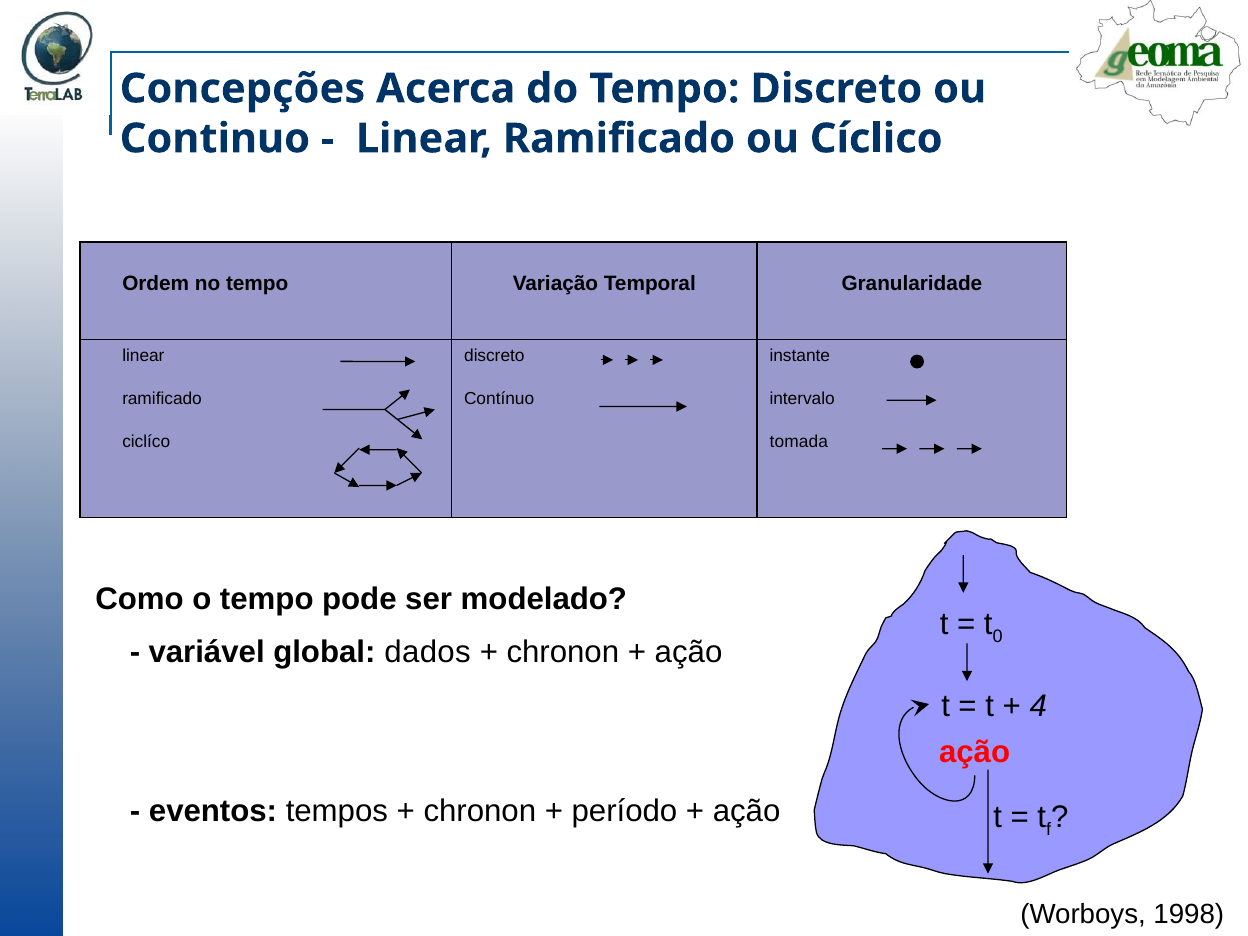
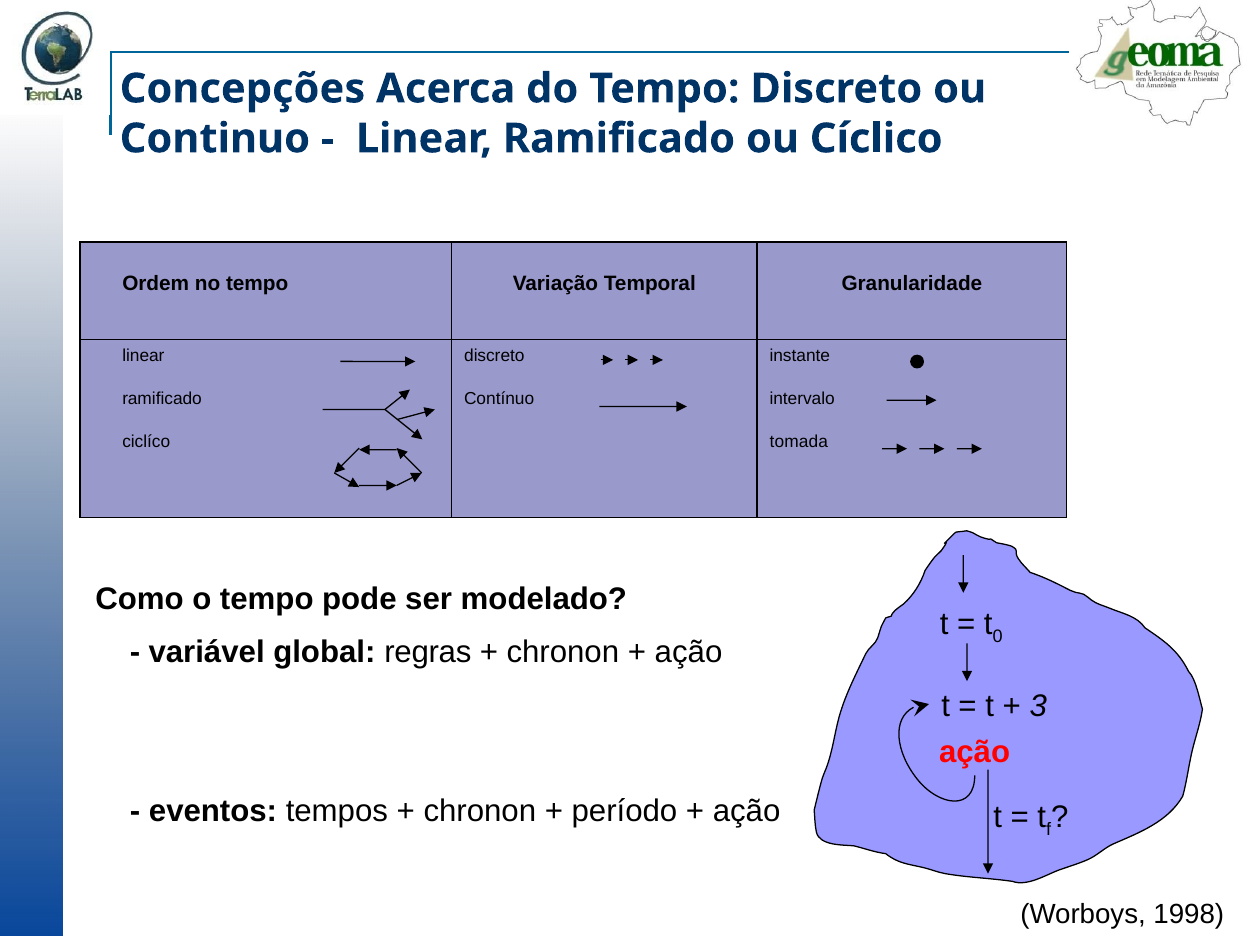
dados: dados -> regras
4: 4 -> 3
